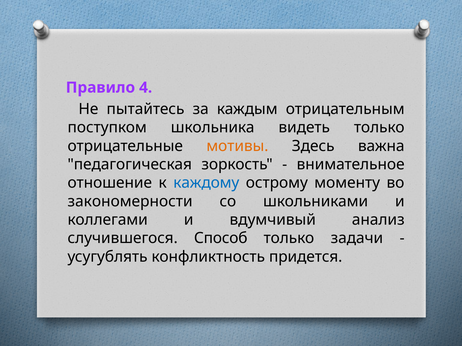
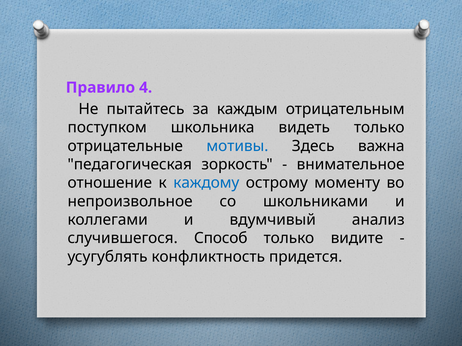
мотивы colour: orange -> blue
закономерности: закономерности -> непроизвольное
задачи: задачи -> видите
